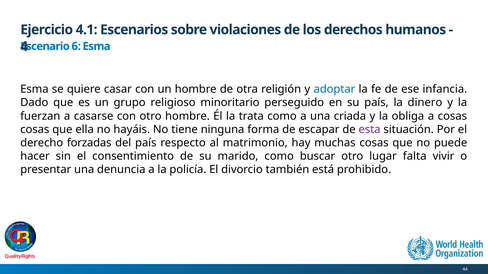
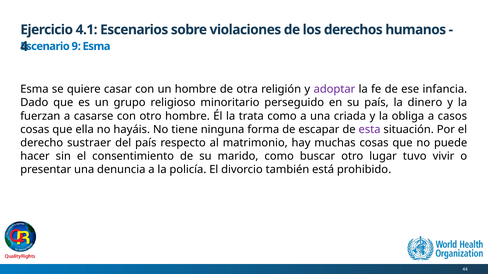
6: 6 -> 9
adoptar colour: blue -> purple
a cosas: cosas -> casos
forzadas: forzadas -> sustraer
falta: falta -> tuvo
